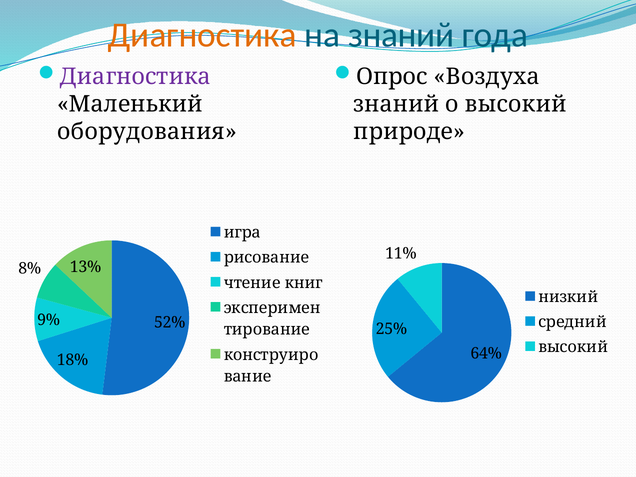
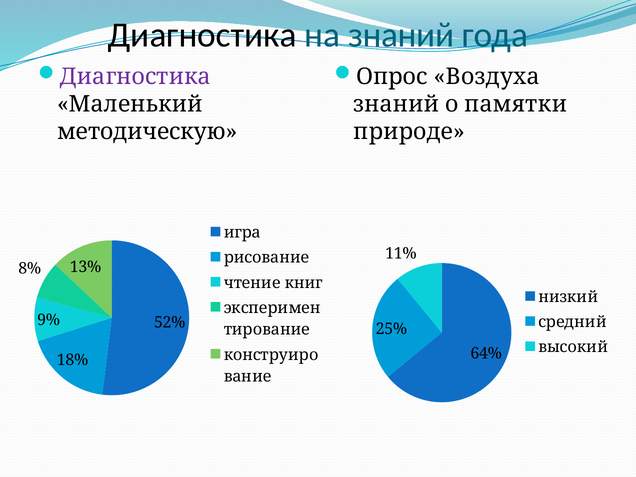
Диагностика at (202, 35) colour: orange -> black
о высокий: высокий -> памятки
оборудования: оборудования -> методическую
